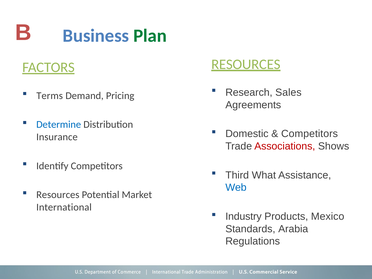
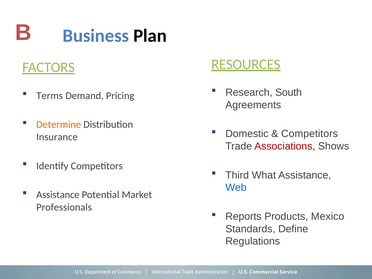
Plan colour: green -> black
Sales: Sales -> South
Determine colour: blue -> orange
Resources at (58, 195): Resources -> Assistance
International: International -> Professionals
Industry: Industry -> Reports
Arabia: Arabia -> Define
